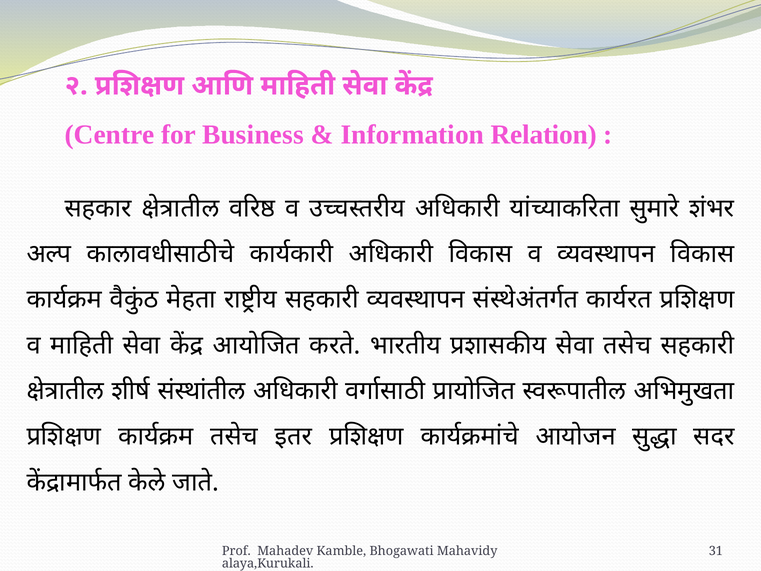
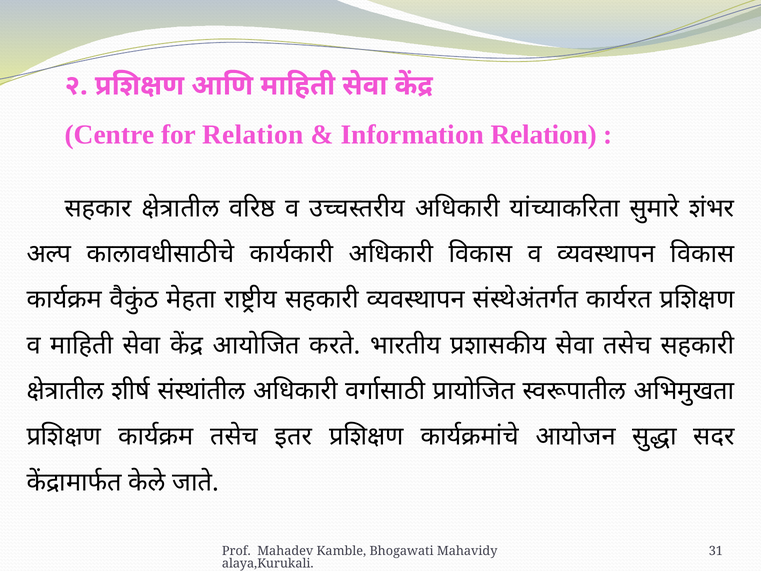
for Business: Business -> Relation
